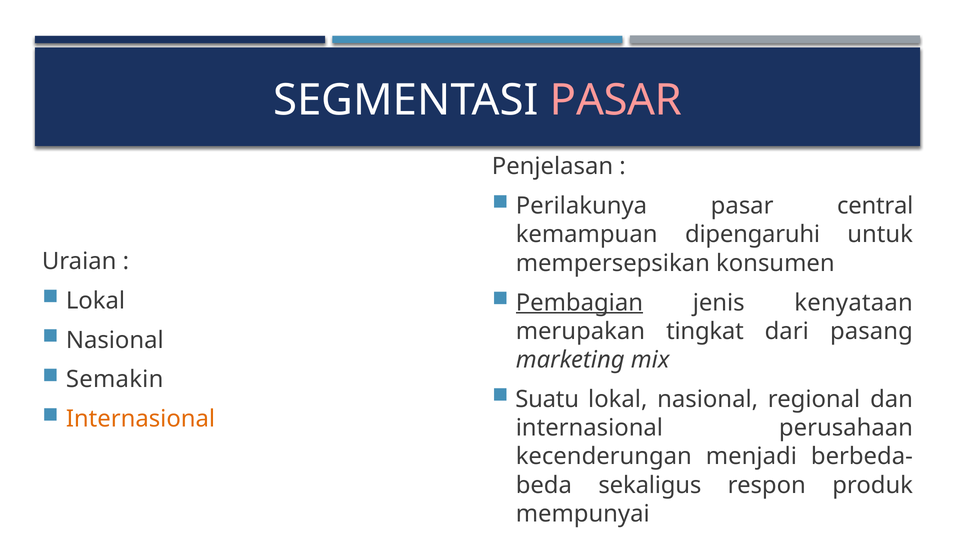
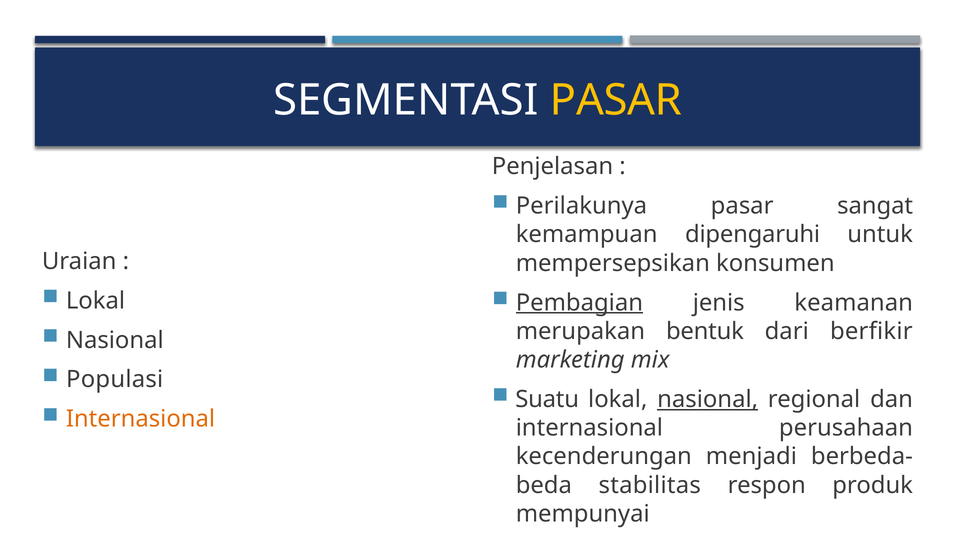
PASAR at (616, 100) colour: pink -> yellow
central: central -> sangat
kenyataan: kenyataan -> keamanan
tingkat: tingkat -> bentuk
pasang: pasang -> berfikir
Semakin: Semakin -> Populasi
nasional at (708, 399) underline: none -> present
sekaligus: sekaligus -> stabilitas
